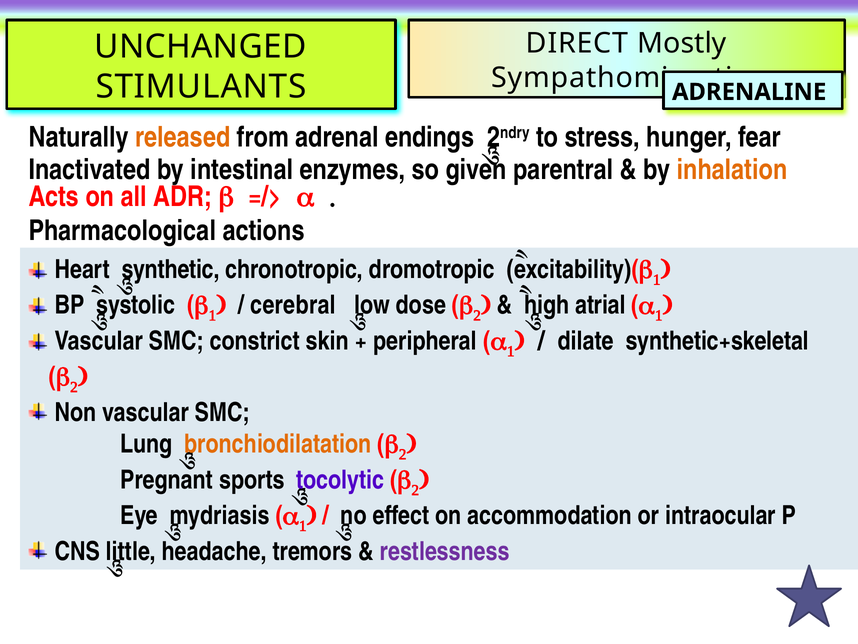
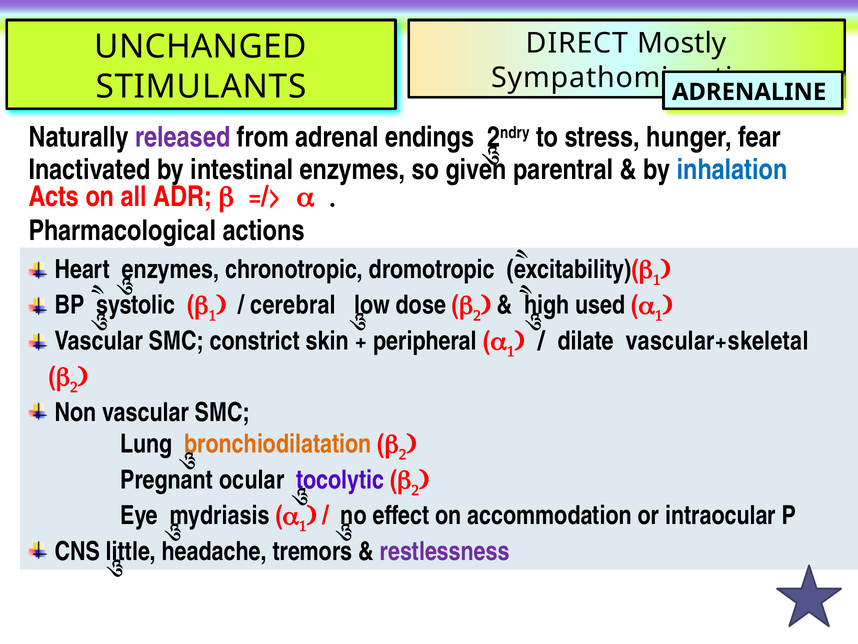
released colour: orange -> purple
inhalation colour: orange -> blue
synthetic at (171, 269): synthetic -> enzymes
atrial: atrial -> used
synthetic+skeletal: synthetic+skeletal -> vascular+skeletal
sports: sports -> ocular
